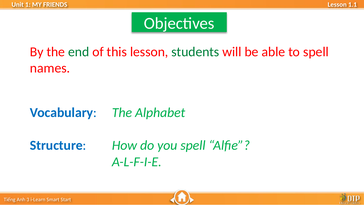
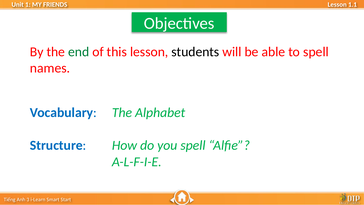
students colour: green -> black
